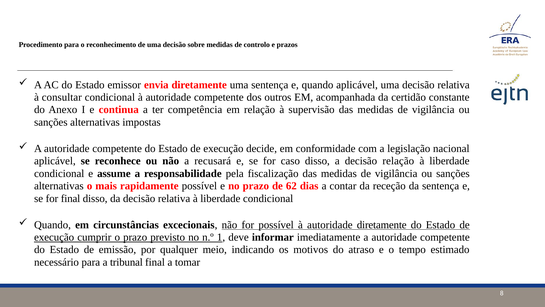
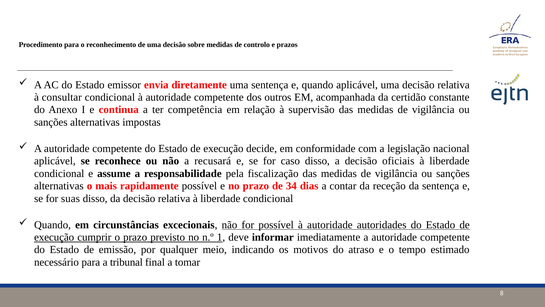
decisão relação: relação -> oficiais
62: 62 -> 34
for final: final -> suas
autoridade diretamente: diretamente -> autoridades
